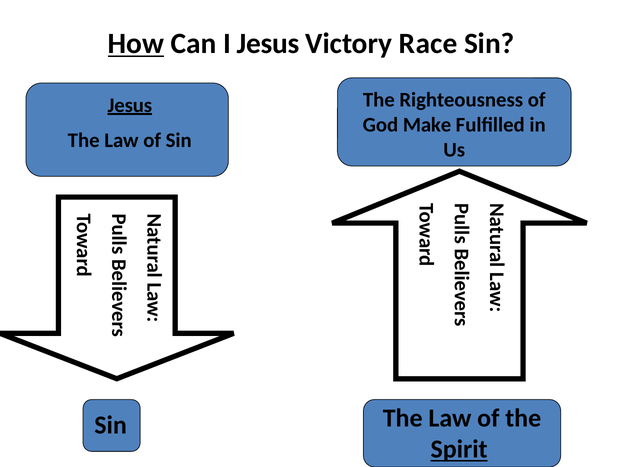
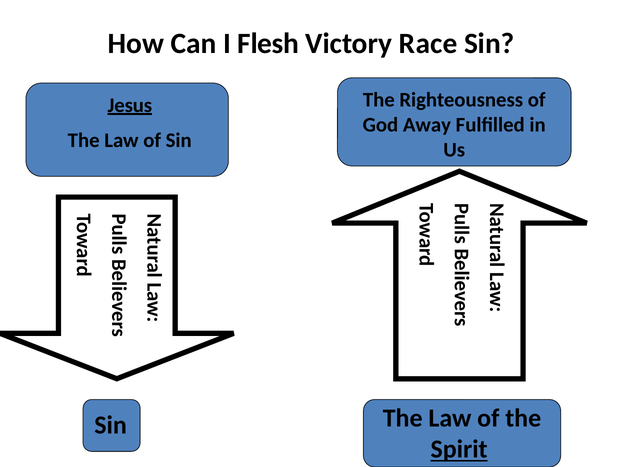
How underline: present -> none
I Jesus: Jesus -> Flesh
Make: Make -> Away
